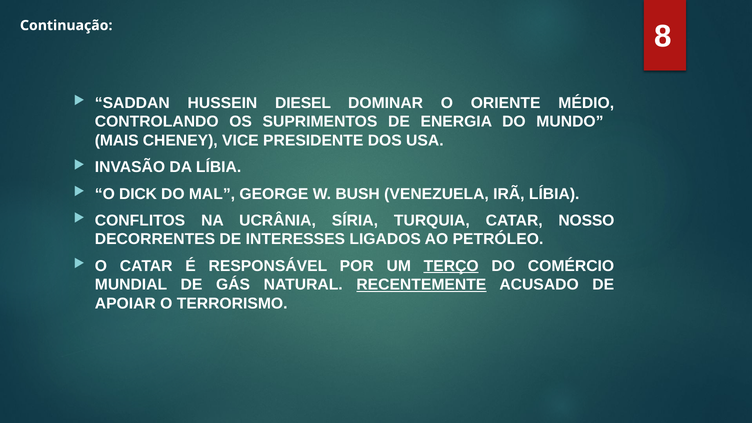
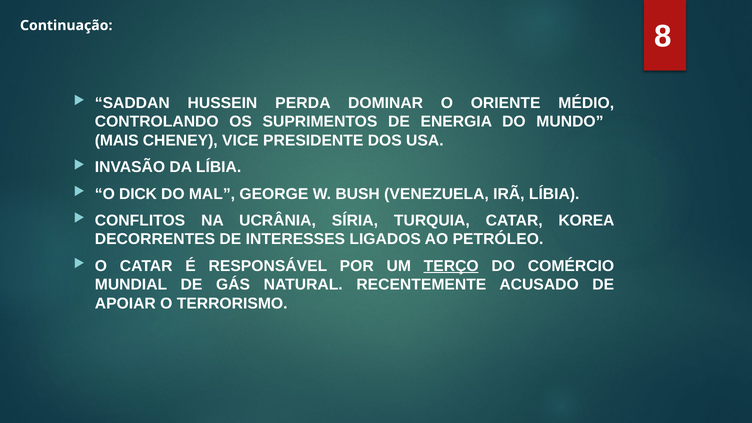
DIESEL: DIESEL -> PERDA
NOSSO: NOSSO -> KOREA
RECENTEMENTE underline: present -> none
